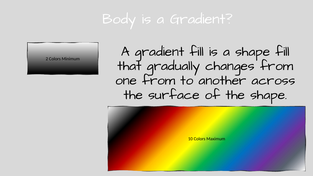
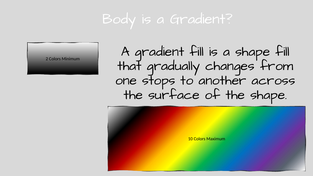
one from: from -> stops
